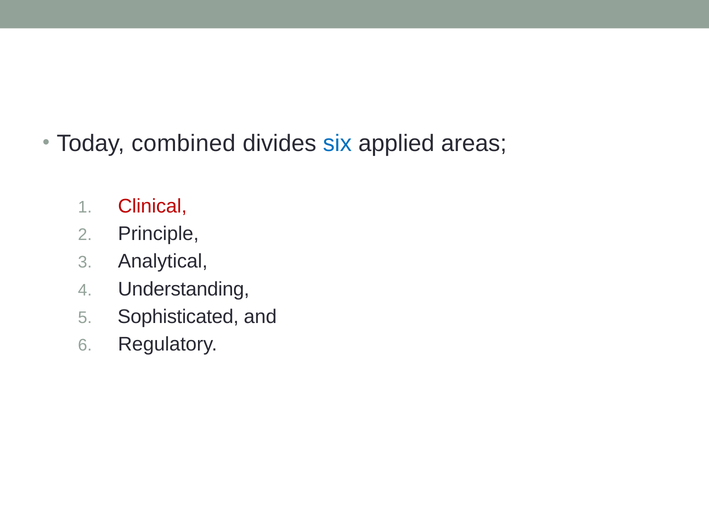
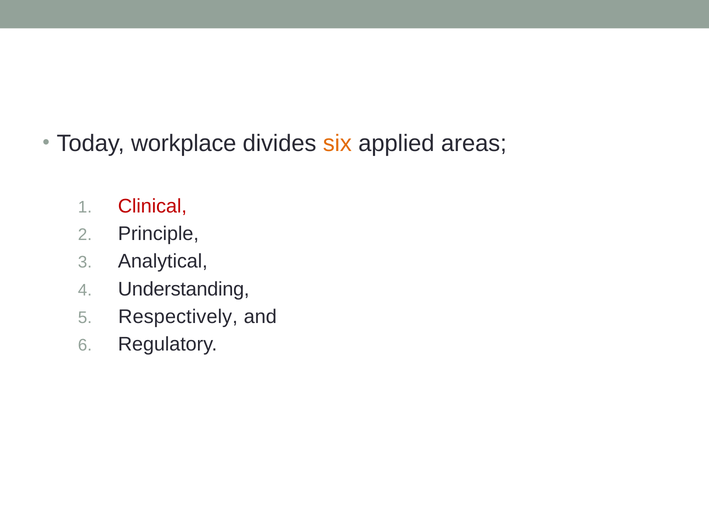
combined: combined -> workplace
six colour: blue -> orange
Sophisticated: Sophisticated -> Respectively
